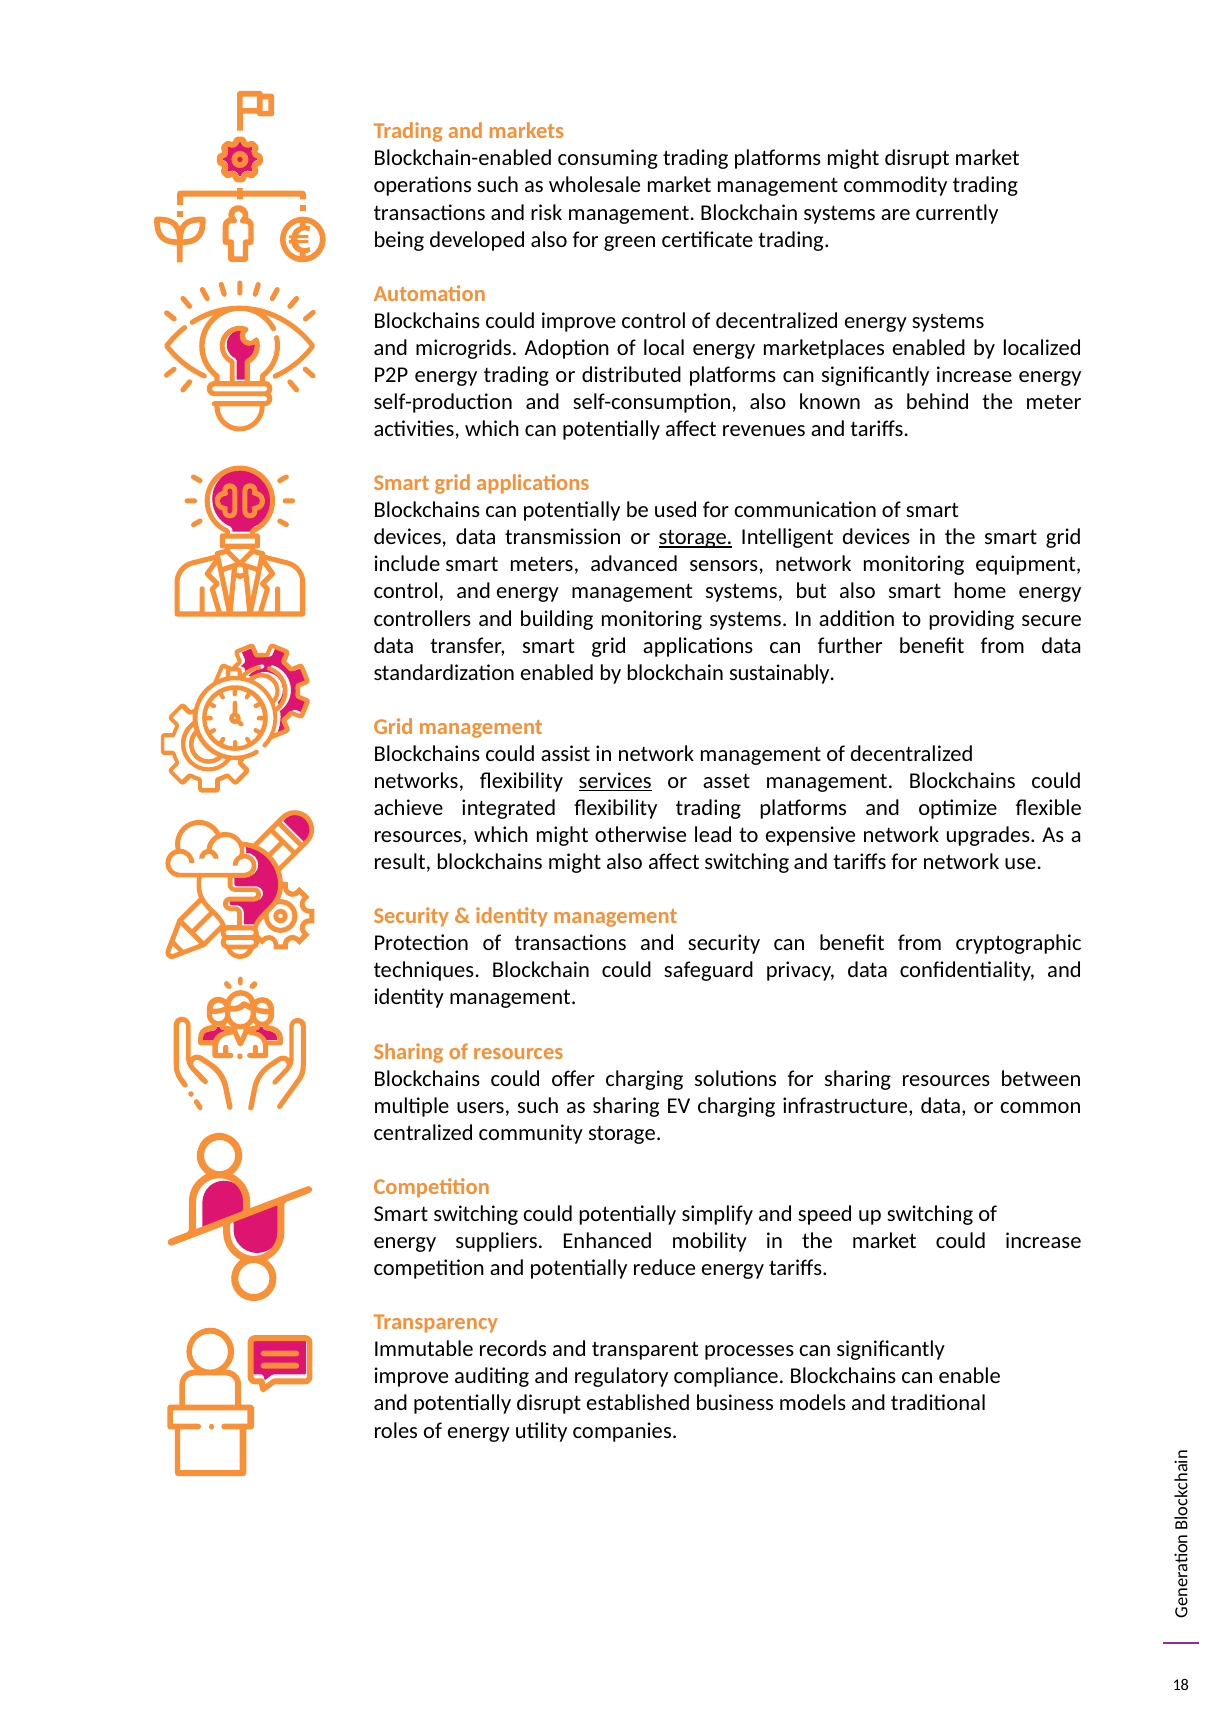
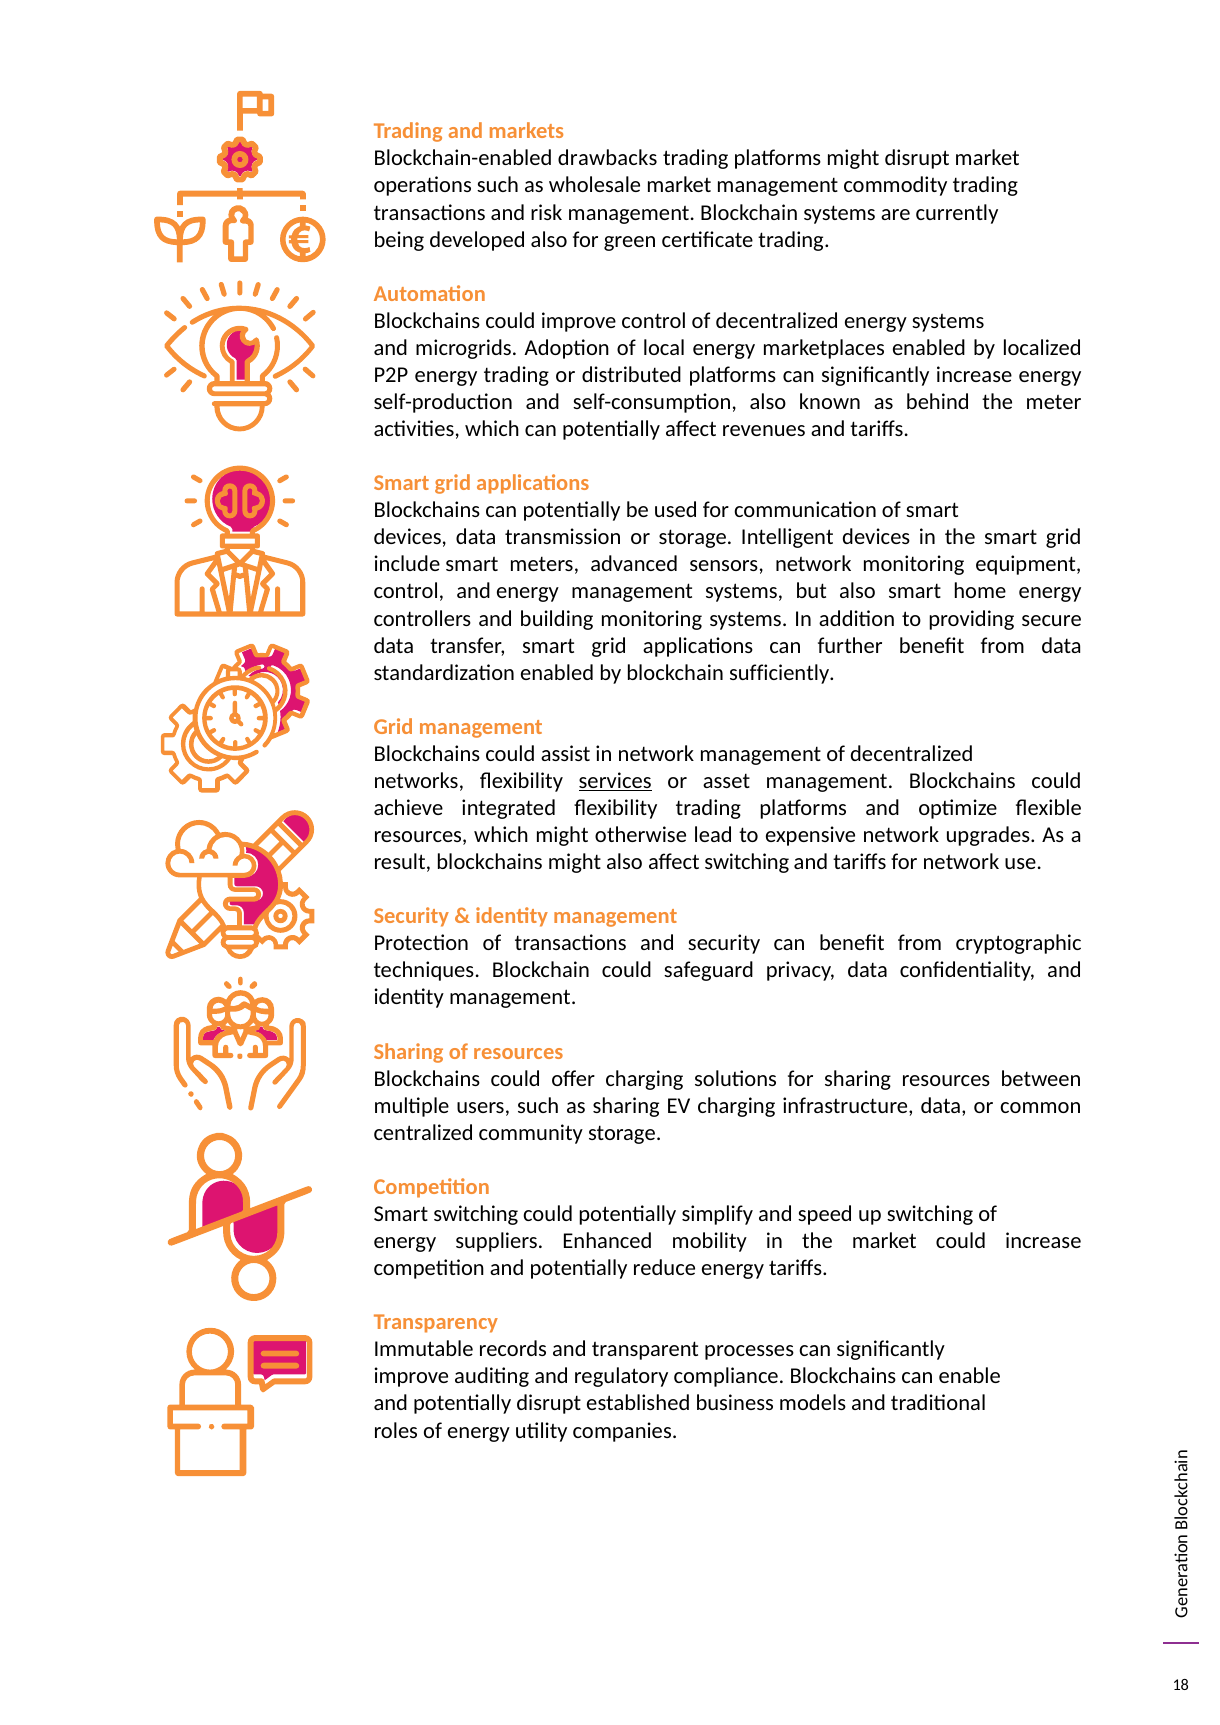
consuming: consuming -> drawbacks
storage at (696, 538) underline: present -> none
sustainably: sustainably -> sufficiently
